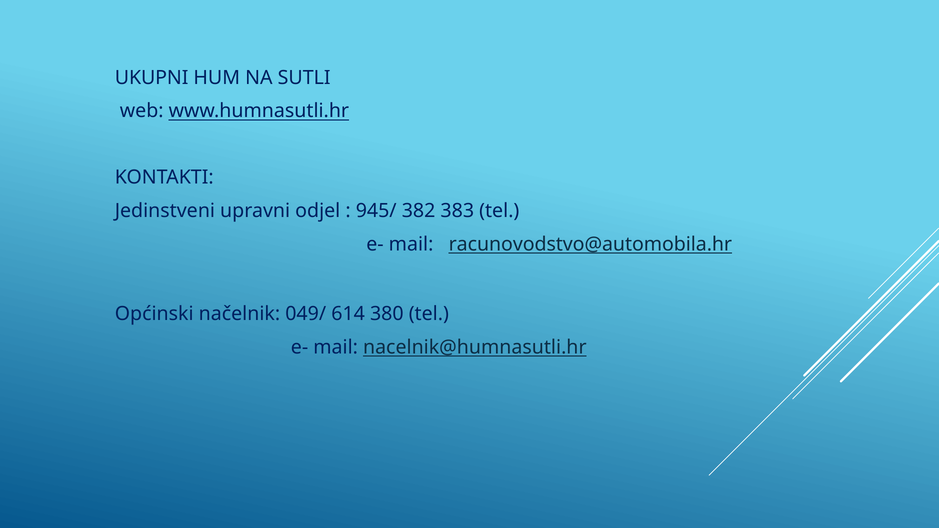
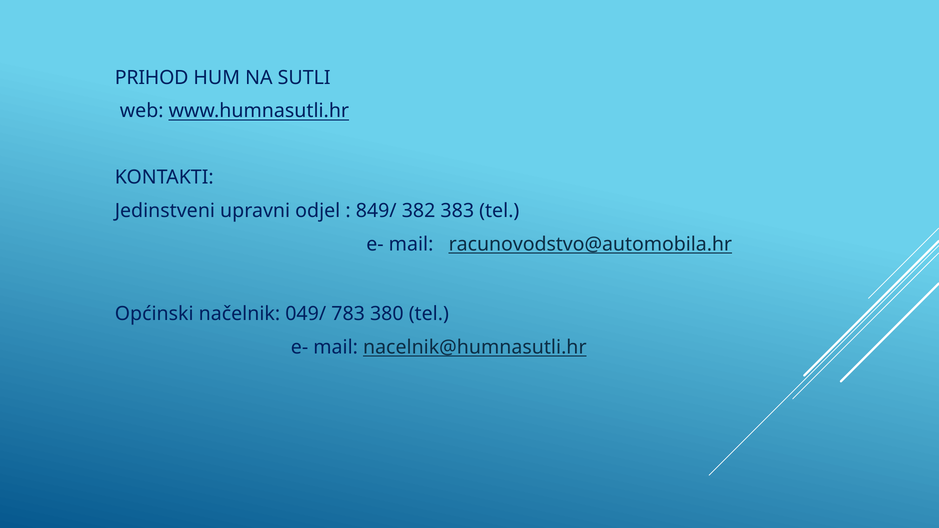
UKUPNI: UKUPNI -> PRIHOD
945/: 945/ -> 849/
614: 614 -> 783
